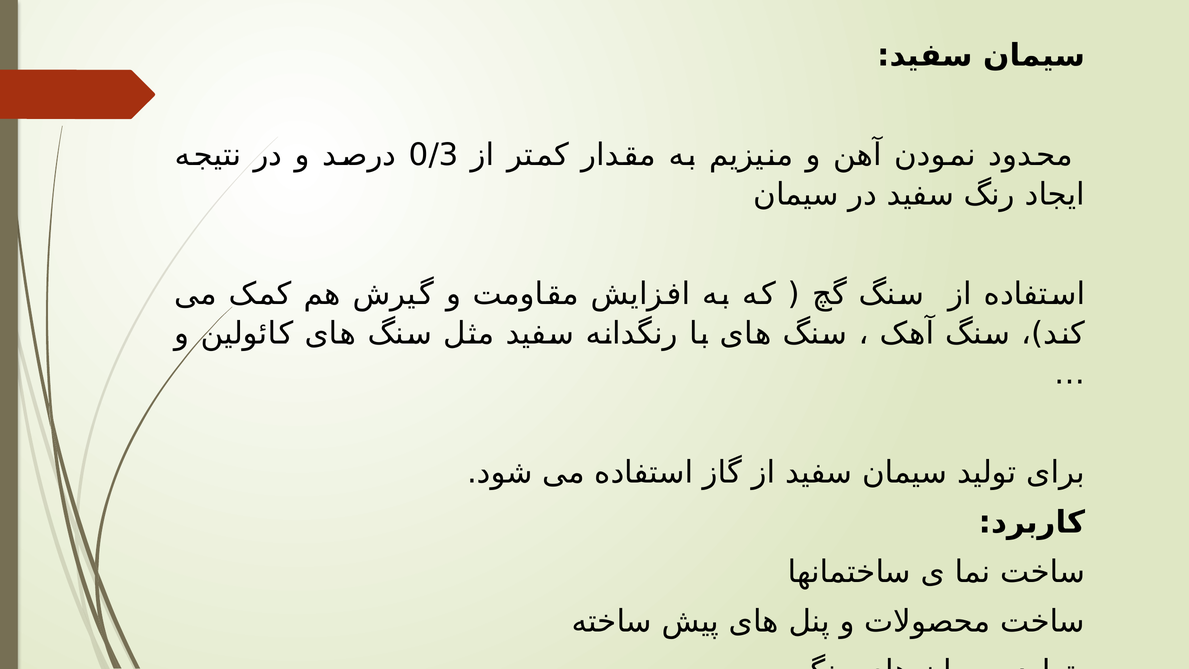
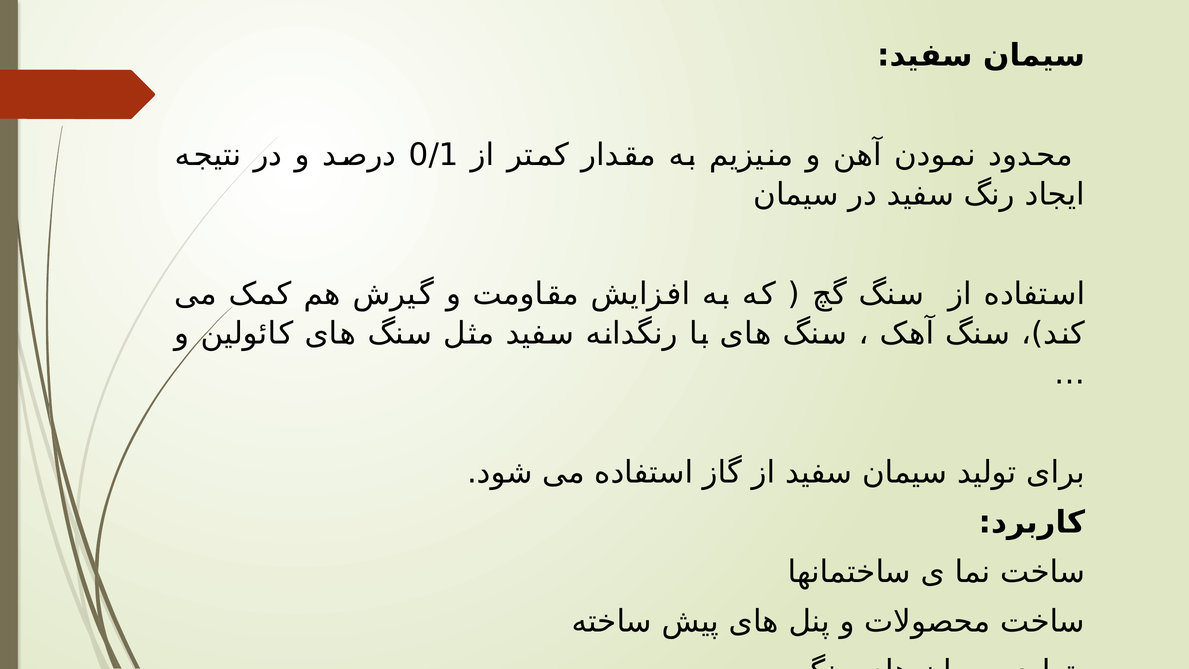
0/3: 0/3 -> 0/1
